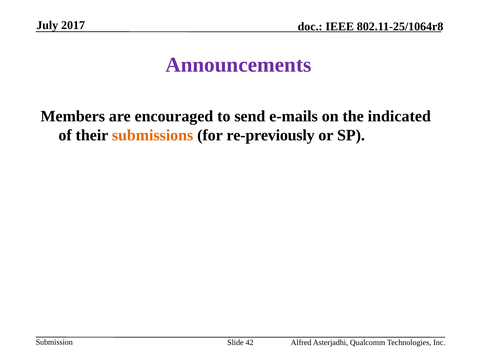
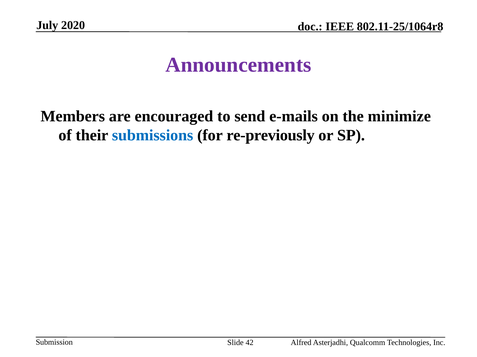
2017: 2017 -> 2020
indicated: indicated -> minimize
submissions colour: orange -> blue
